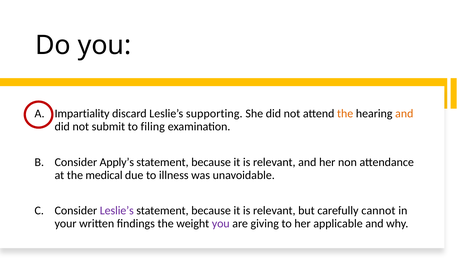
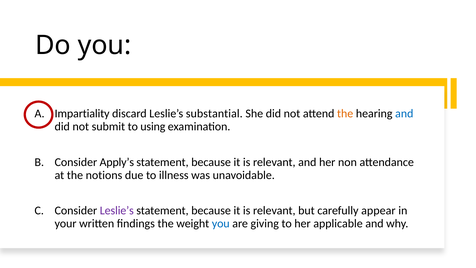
supporting: supporting -> substantial
and at (404, 114) colour: orange -> blue
filing: filing -> using
medical: medical -> notions
cannot: cannot -> appear
you at (221, 223) colour: purple -> blue
